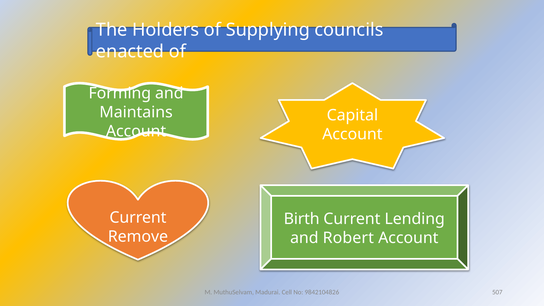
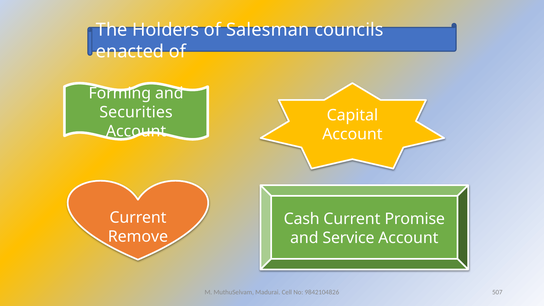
Supplying: Supplying -> Salesman
Maintains: Maintains -> Securities
Birth: Birth -> Cash
Lending: Lending -> Promise
Robert: Robert -> Service
